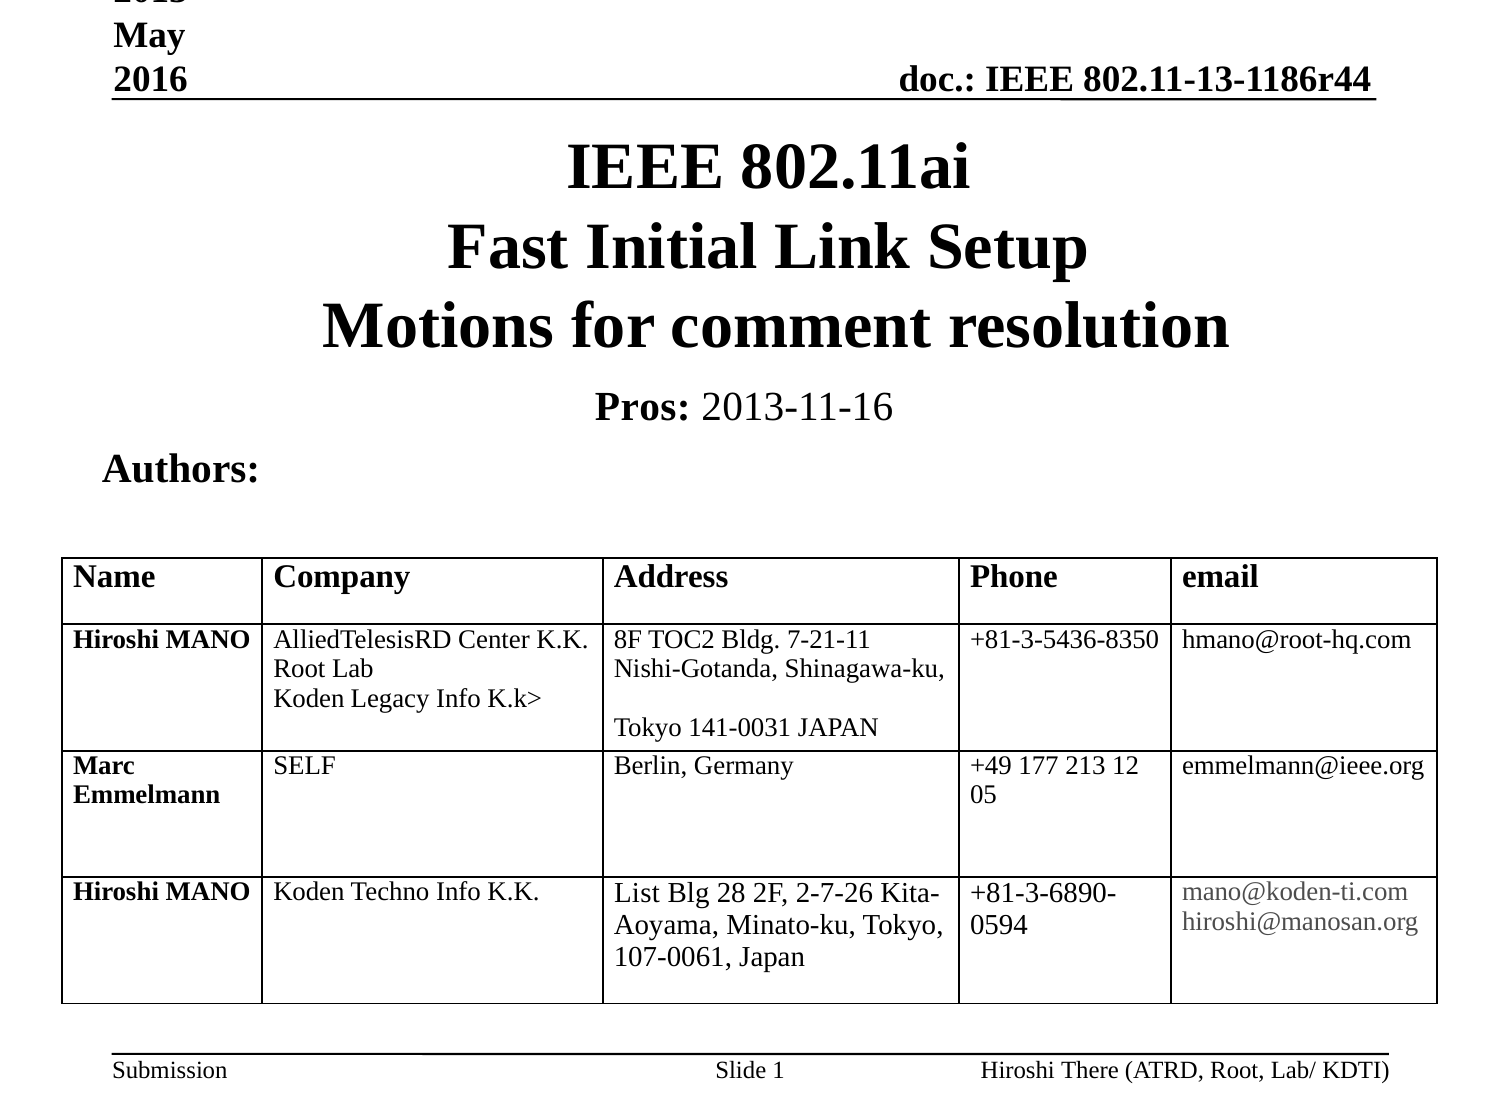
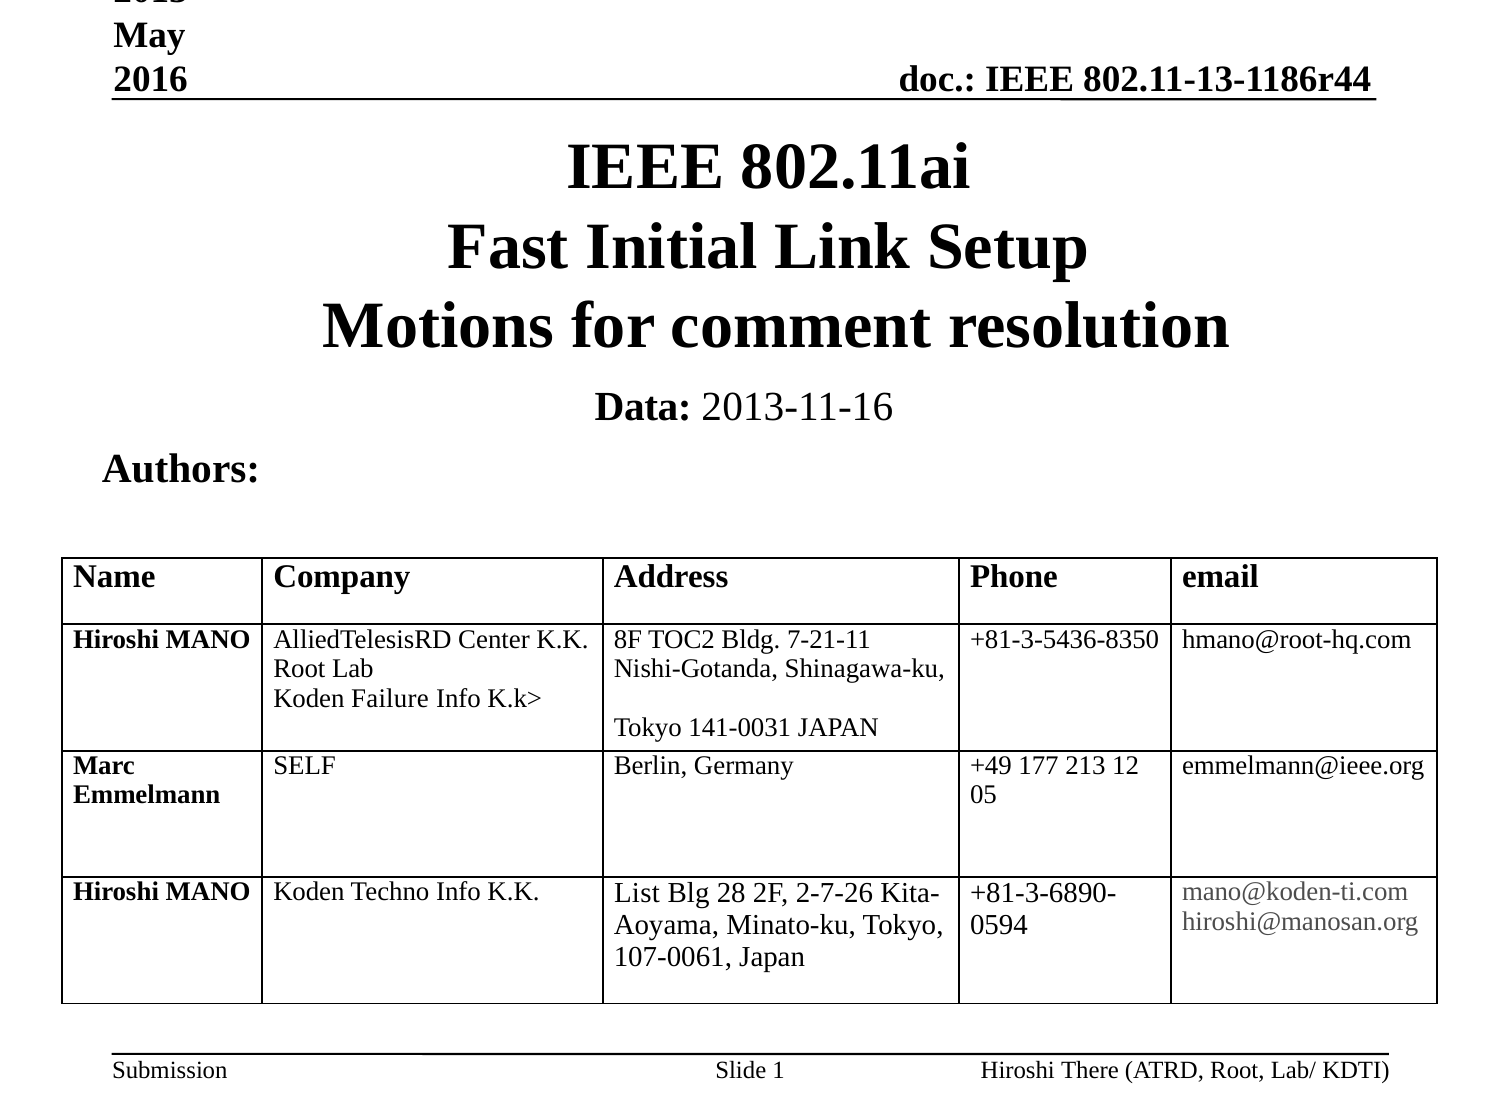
Pros: Pros -> Data
Legacy: Legacy -> Failure
